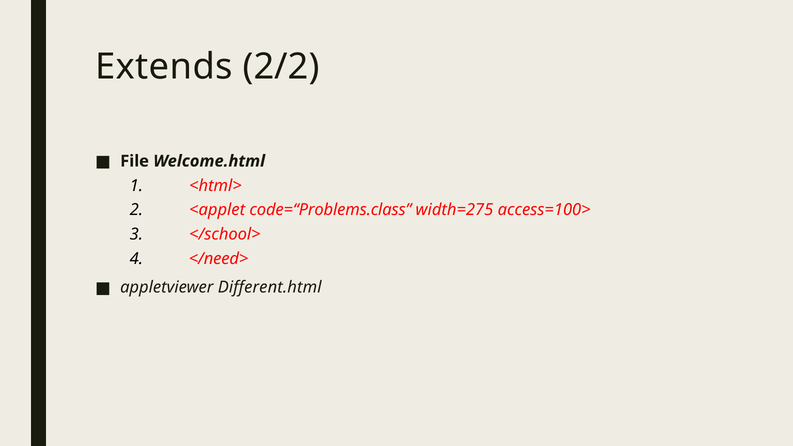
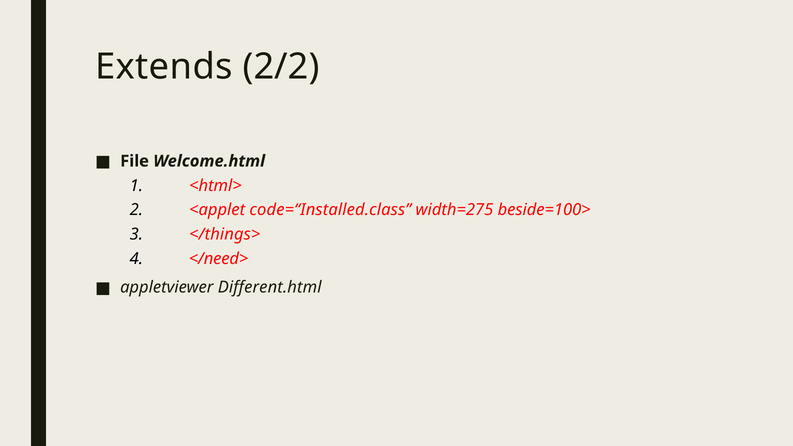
code=“Problems.class: code=“Problems.class -> code=“Installed.class
access=100>: access=100> -> beside=100>
</school>: </school> -> </things>
